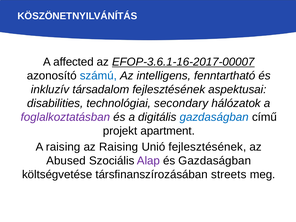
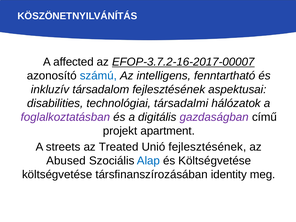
EFOP-3.6.1-16-2017-00007: EFOP-3.6.1-16-2017-00007 -> EFOP-3.7.2-16-2017-00007
secondary: secondary -> társadalmi
gazdaságban at (214, 117) colour: blue -> purple
A raising: raising -> streets
az Raising: Raising -> Treated
Alap colour: purple -> blue
és Gazdaságban: Gazdaságban -> Költségvetése
streets: streets -> identity
